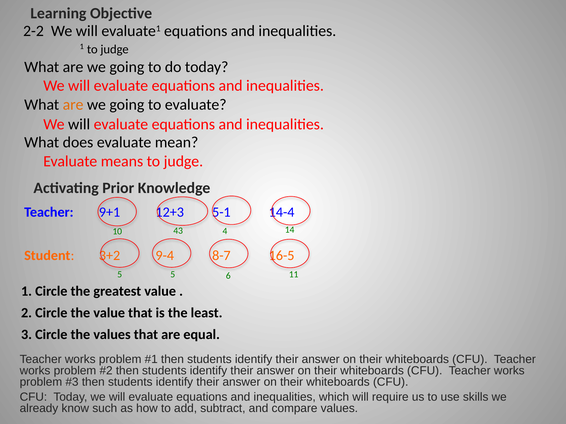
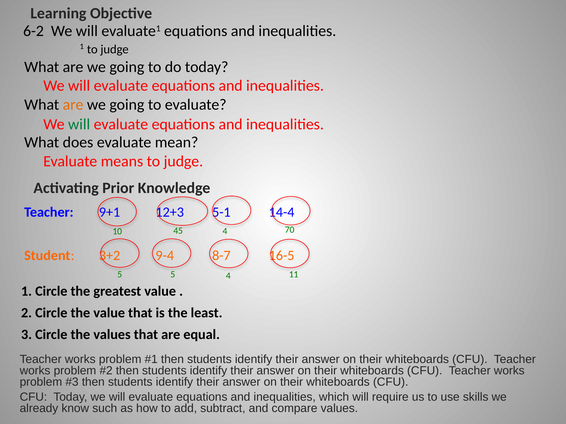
2-2: 2-2 -> 6-2
will at (79, 124) colour: black -> green
43: 43 -> 45
14: 14 -> 70
5 6: 6 -> 4
